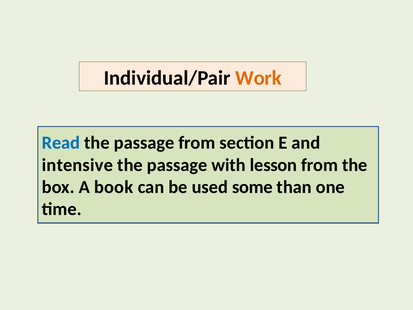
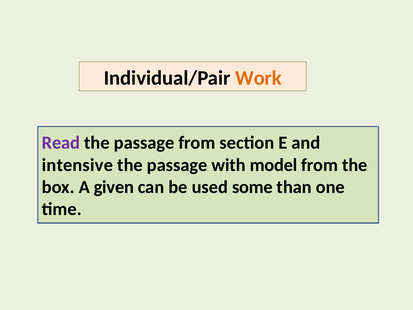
Read colour: blue -> purple
lesson: lesson -> model
book: book -> given
